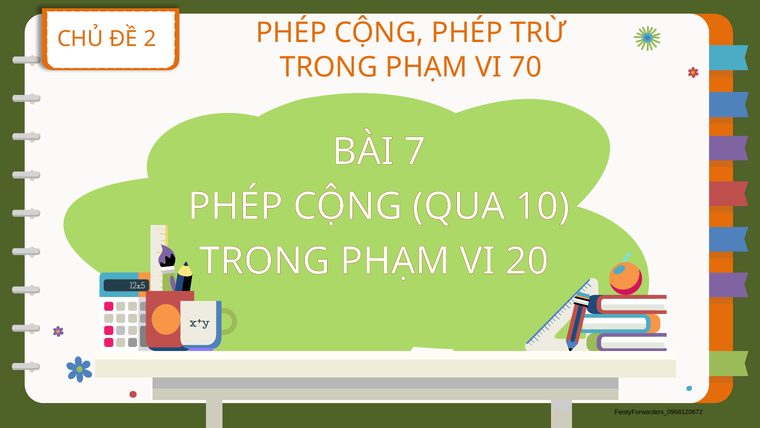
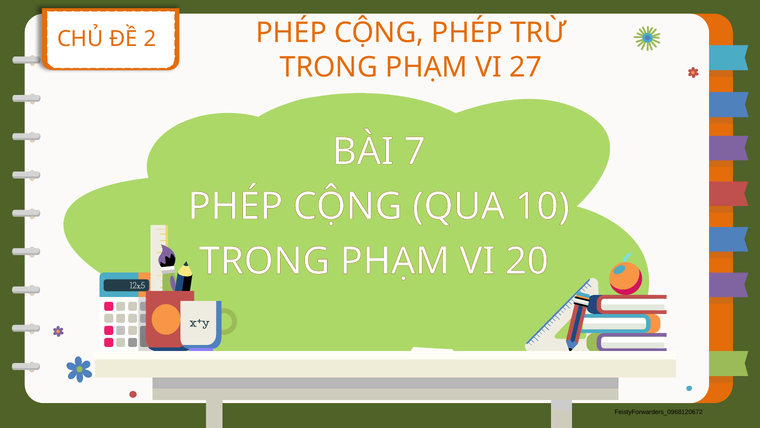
70: 70 -> 27
